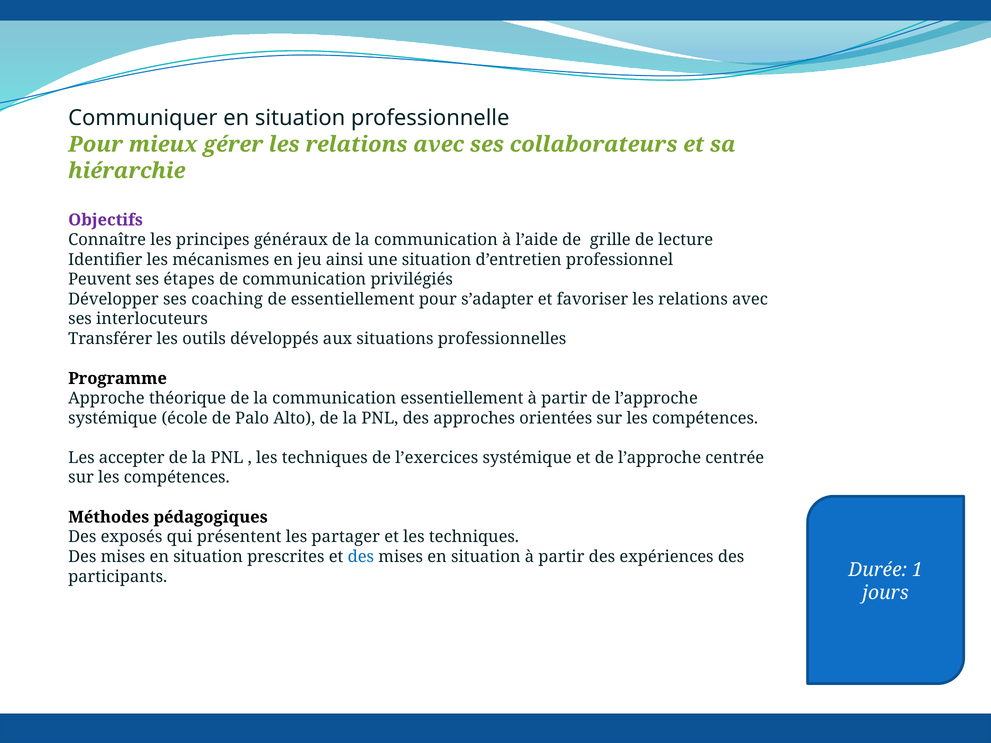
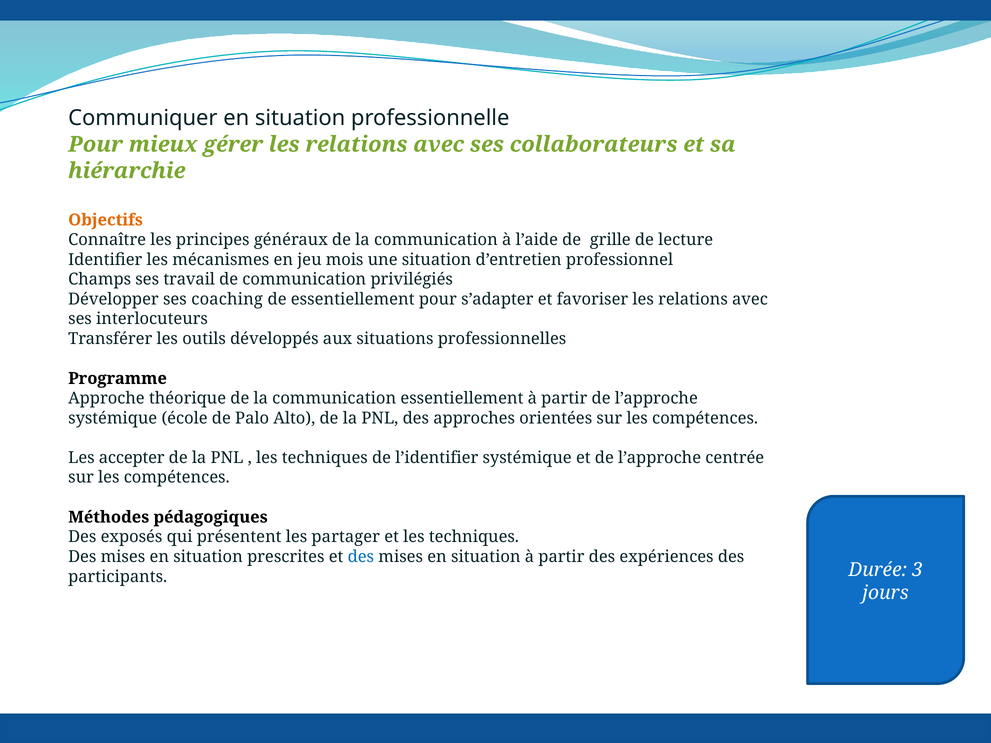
Objectifs colour: purple -> orange
ainsi: ainsi -> mois
Peuvent: Peuvent -> Champs
étapes: étapes -> travail
l’exercices: l’exercices -> l’identifier
1: 1 -> 3
